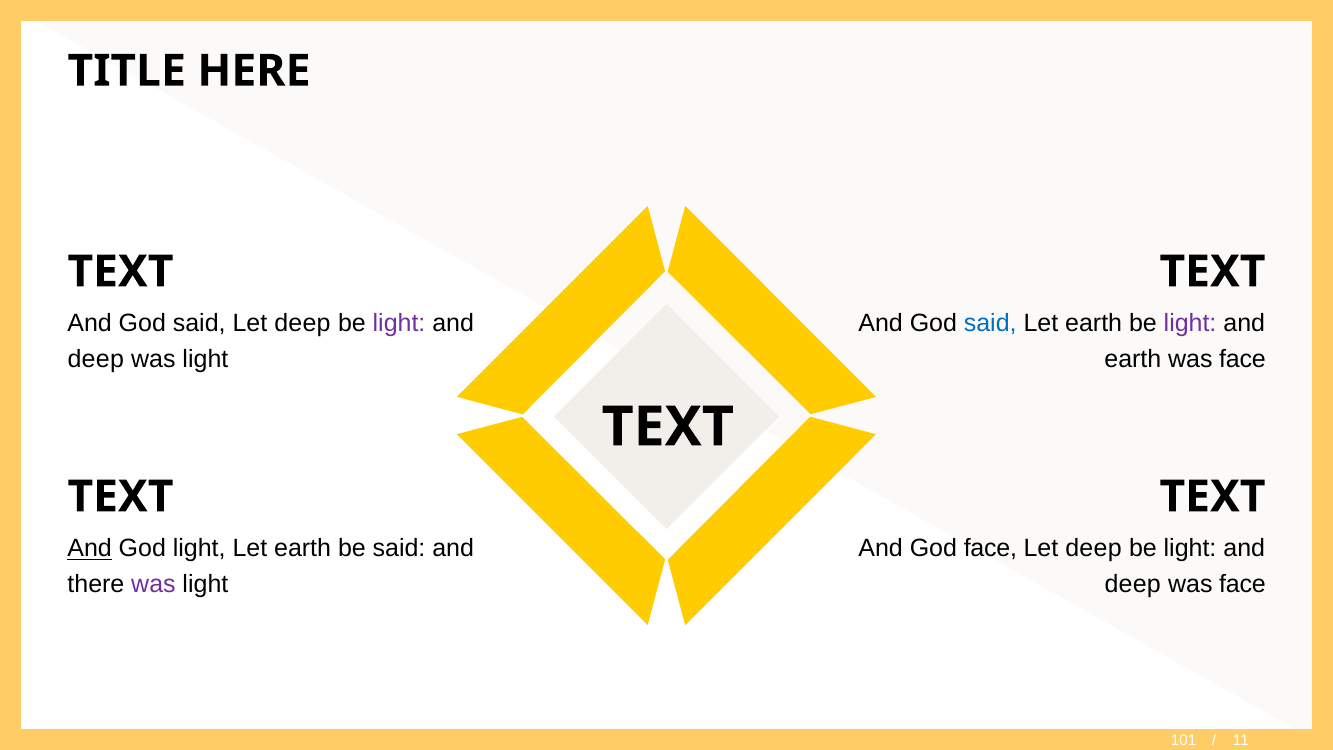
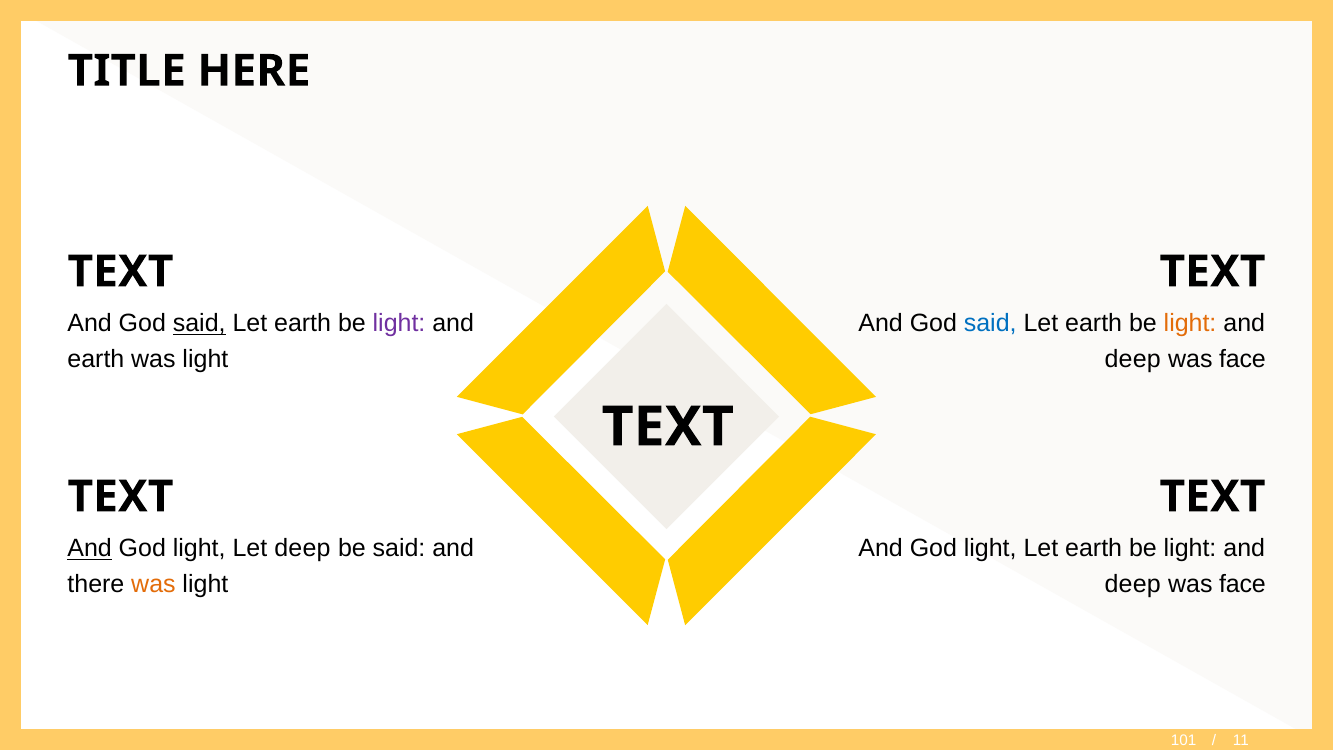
said at (199, 324) underline: none -> present
deep at (302, 324): deep -> earth
light at (1190, 324) colour: purple -> orange
deep at (96, 360): deep -> earth
earth at (1133, 360): earth -> deep
earth at (303, 548): earth -> deep
face at (990, 548): face -> light
deep at (1093, 548): deep -> earth
was at (153, 584) colour: purple -> orange
